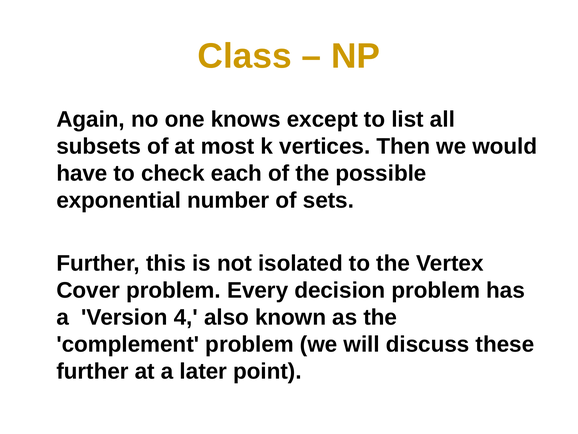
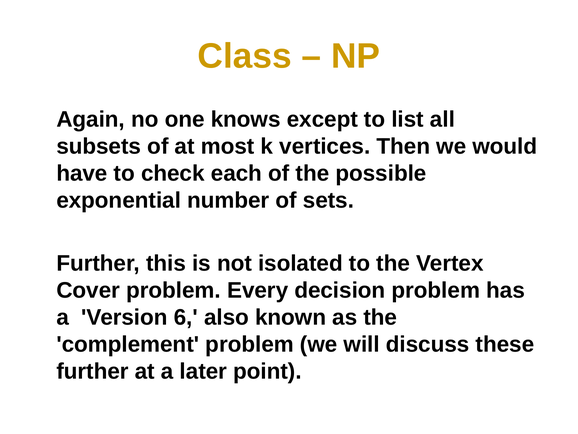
4: 4 -> 6
